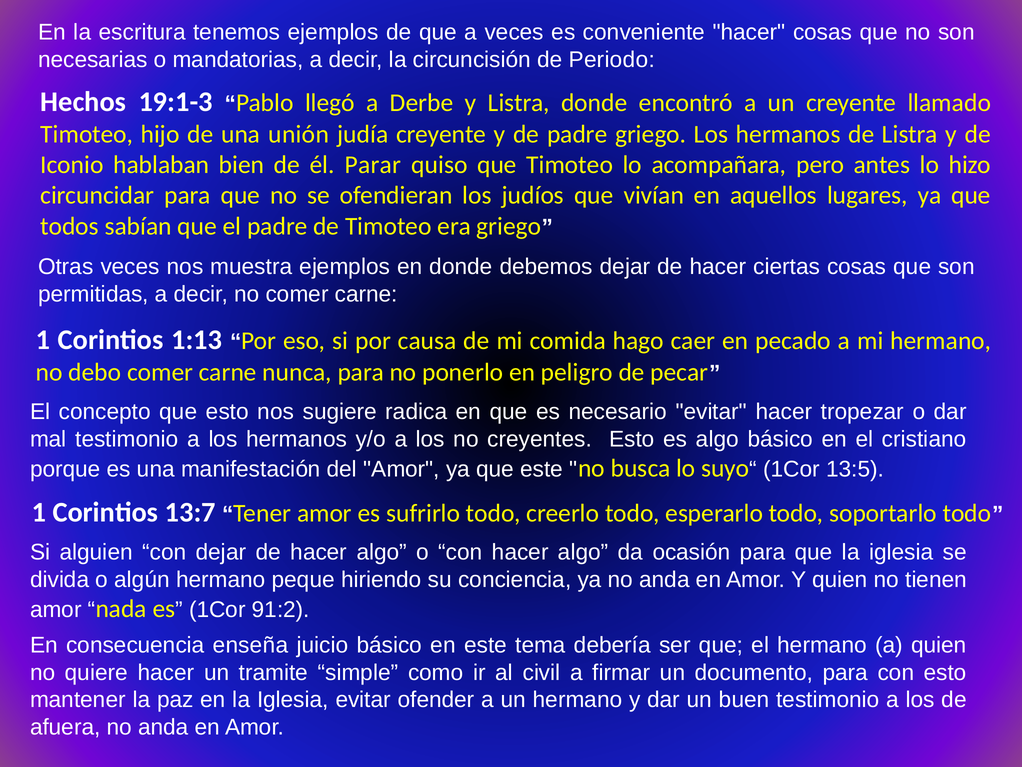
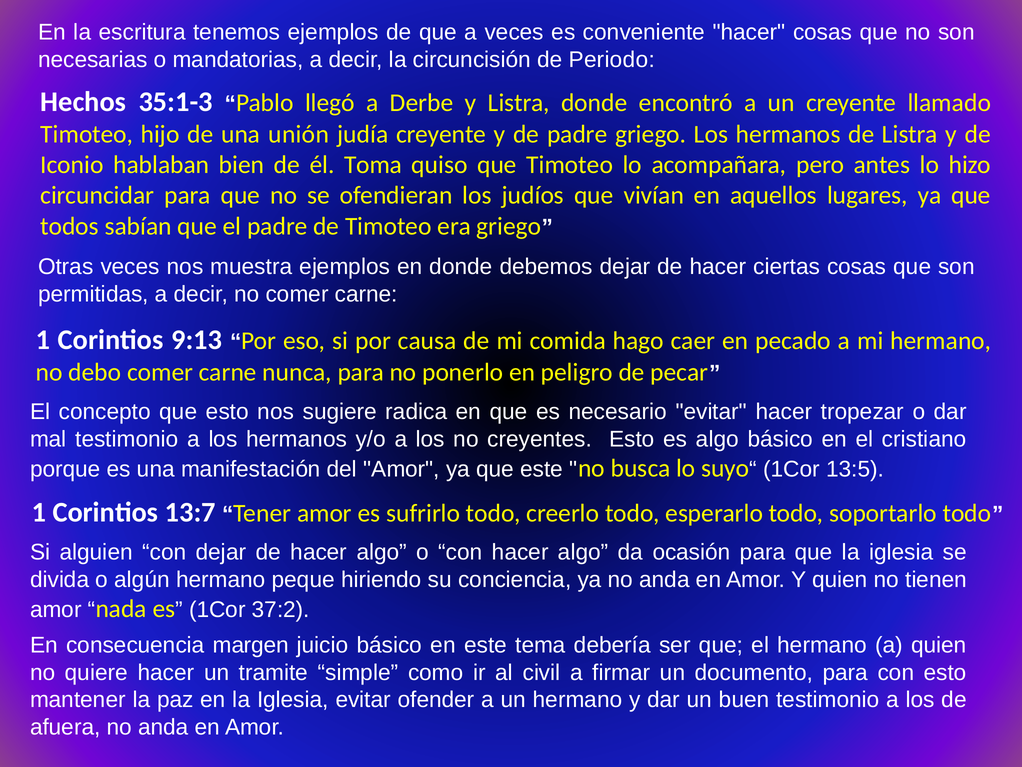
19:1-3: 19:1-3 -> 35:1-3
Parar: Parar -> Toma
1:13: 1:13 -> 9:13
91:2: 91:2 -> 37:2
enseña: enseña -> margen
